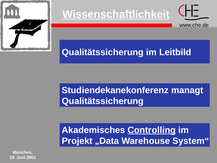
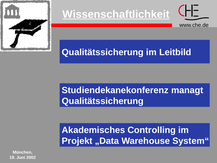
Controlling underline: present -> none
